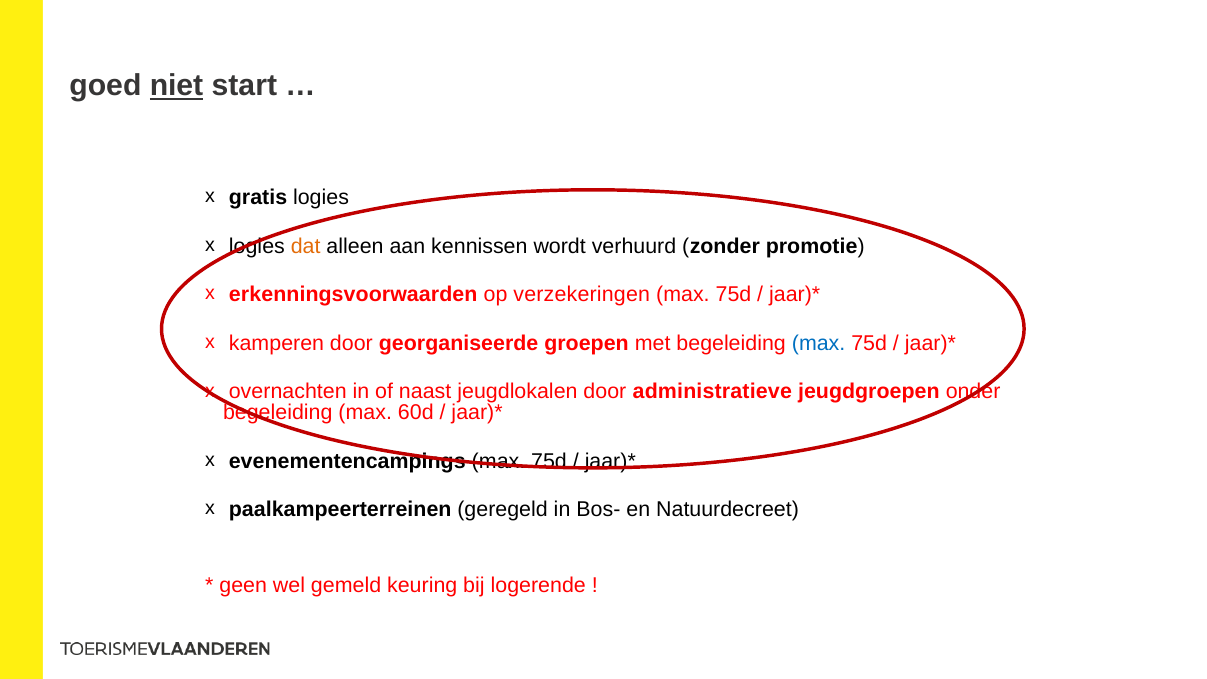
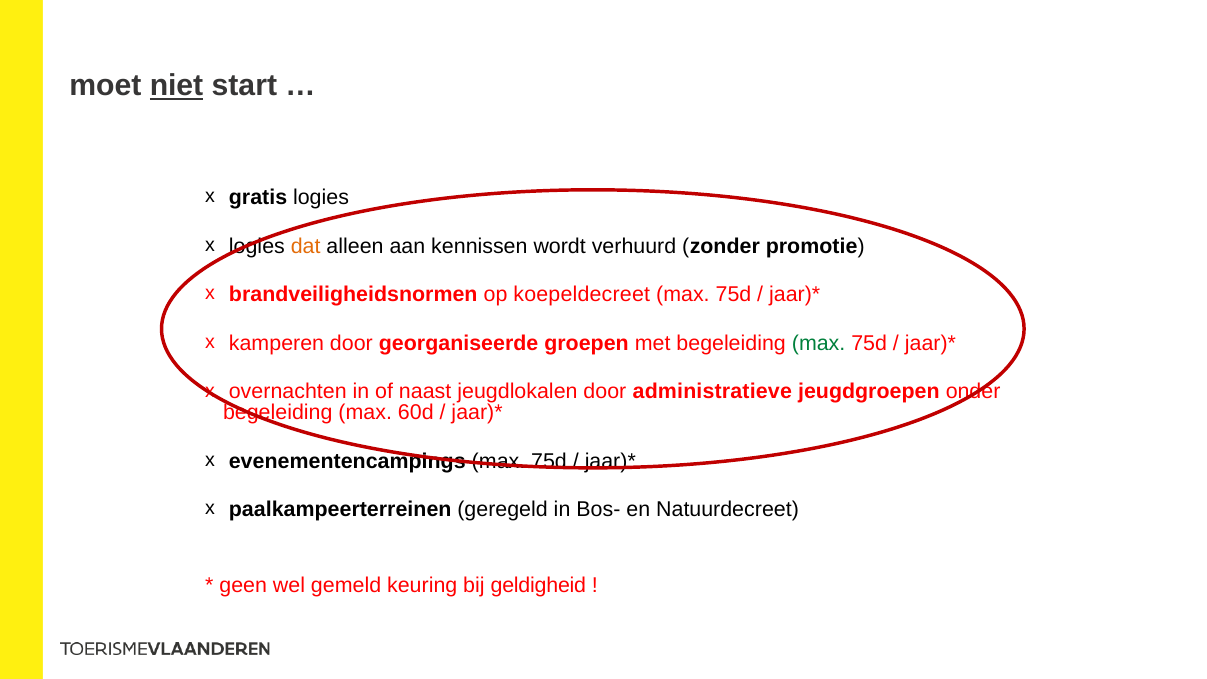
goed: goed -> moet
erkenningsvoorwaarden: erkenningsvoorwaarden -> brandveiligheidsnormen
verzekeringen: verzekeringen -> koepeldecreet
max at (819, 343) colour: blue -> green
logerende: logerende -> geldigheid
